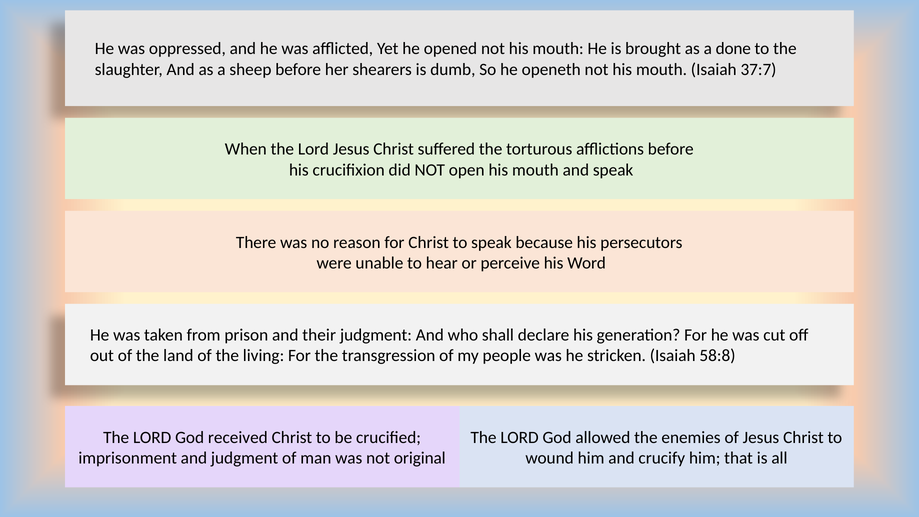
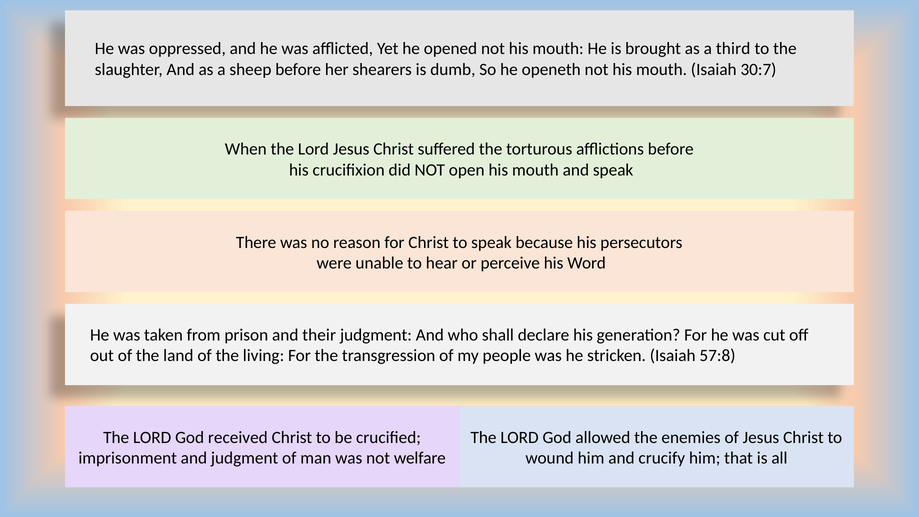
done: done -> third
37:7: 37:7 -> 30:7
58:8: 58:8 -> 57:8
original: original -> welfare
